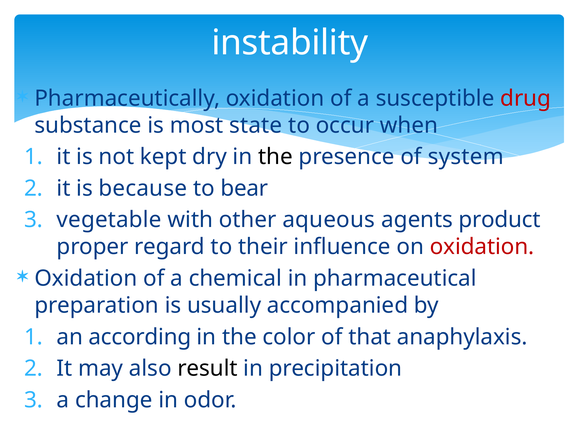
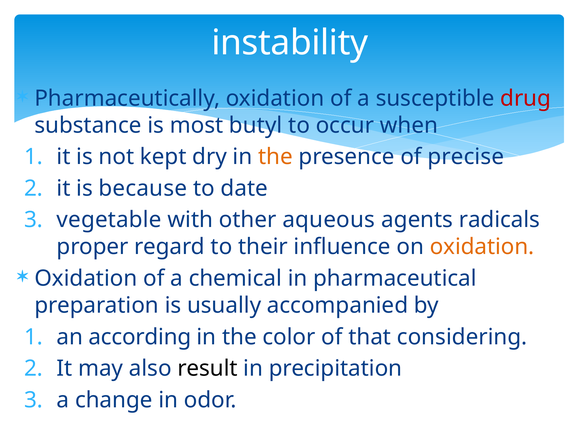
state: state -> butyl
the at (275, 157) colour: black -> orange
system: system -> precise
bear: bear -> date
product: product -> radicals
oxidation at (482, 247) colour: red -> orange
anaphylaxis: anaphylaxis -> considering
